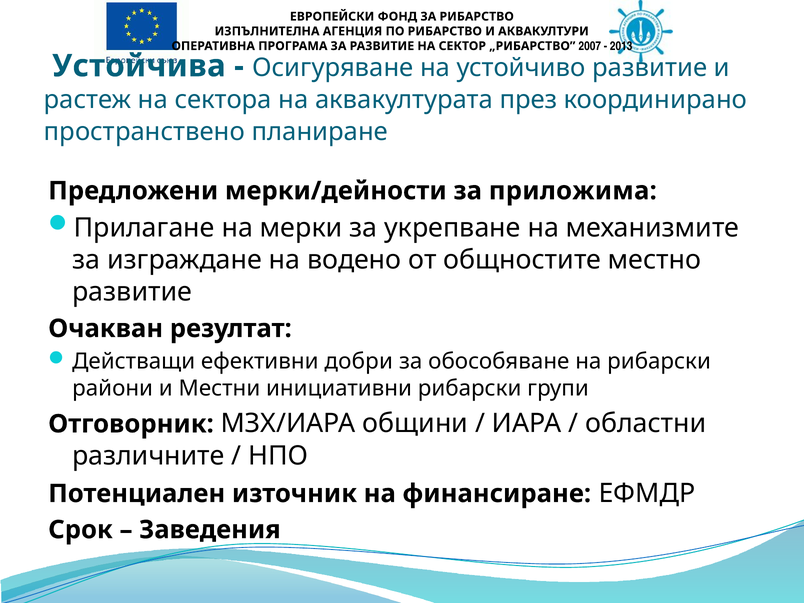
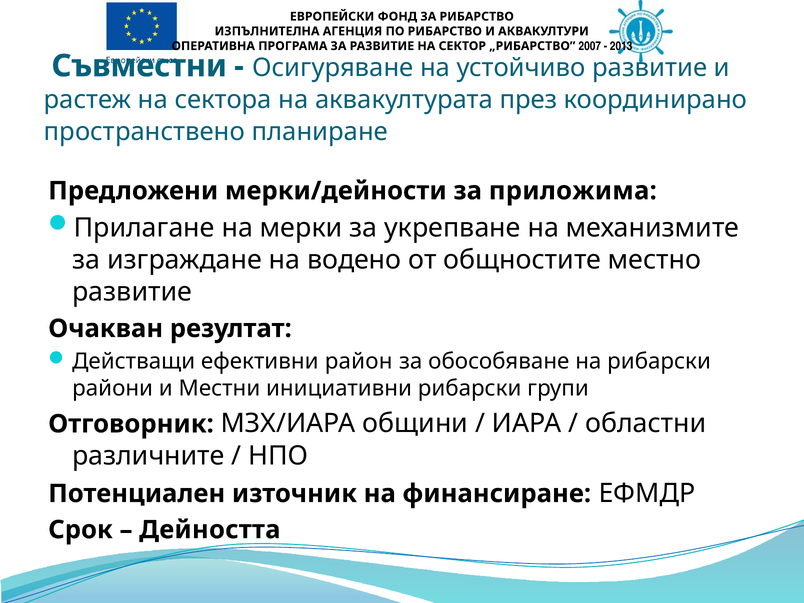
Устойчива: Устойчива -> Съвместни
добри: добри -> район
Заведения: Заведения -> Дейността
